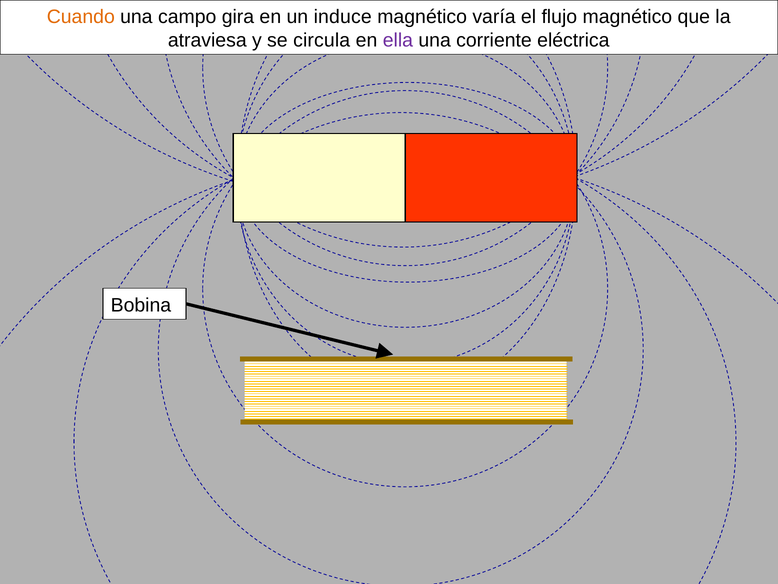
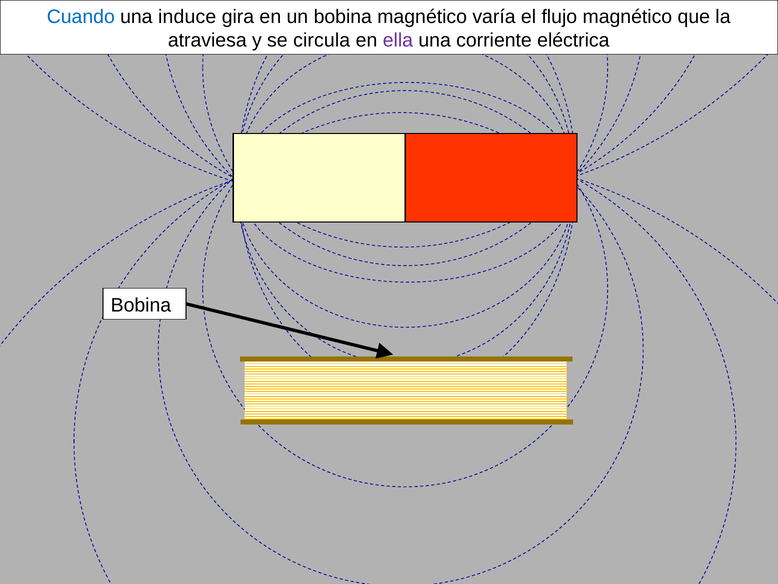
Cuando colour: orange -> blue
campo: campo -> induce
un induce: induce -> bobina
